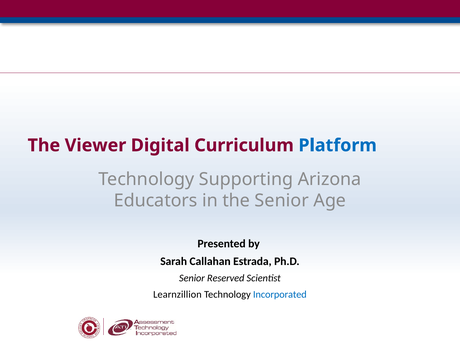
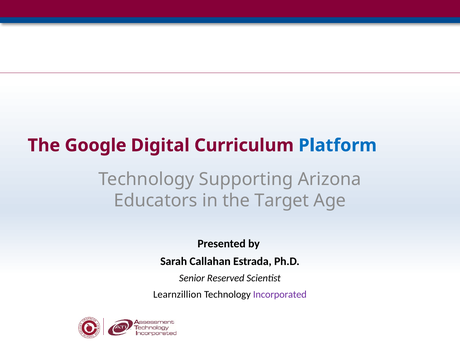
Viewer: Viewer -> Google
the Senior: Senior -> Target
Incorporated colour: blue -> purple
